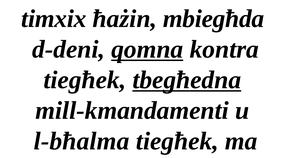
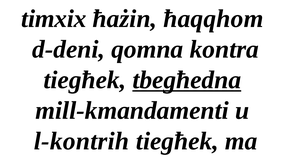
mbiegħda: mbiegħda -> ħaqqhom
qomna underline: present -> none
l-bħalma: l-bħalma -> l-kontrih
